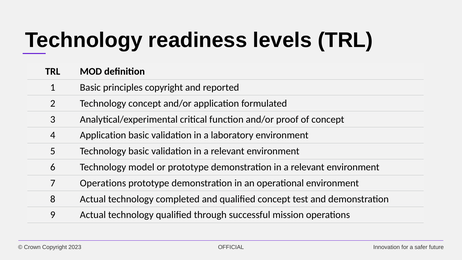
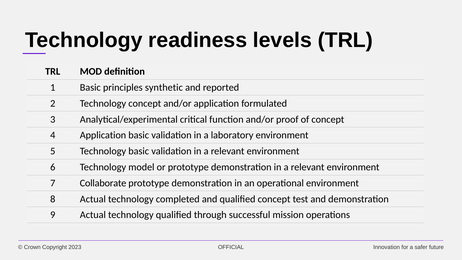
principles copyright: copyright -> synthetic
7 Operations: Operations -> Collaborate
